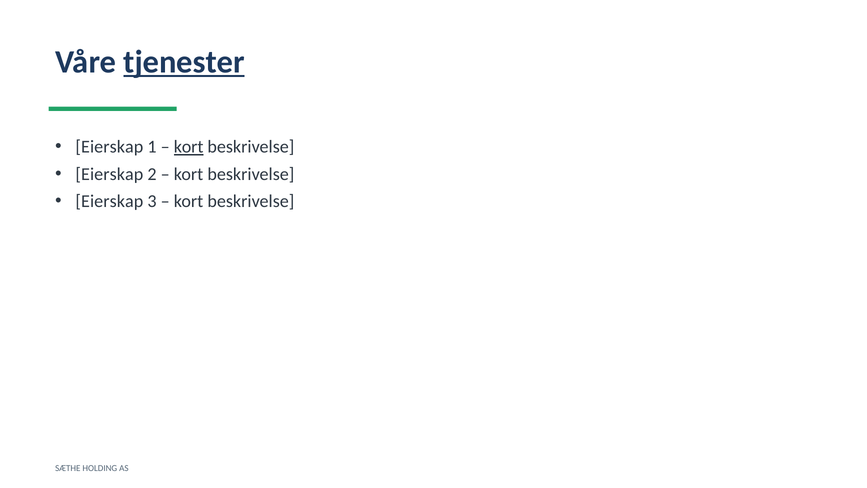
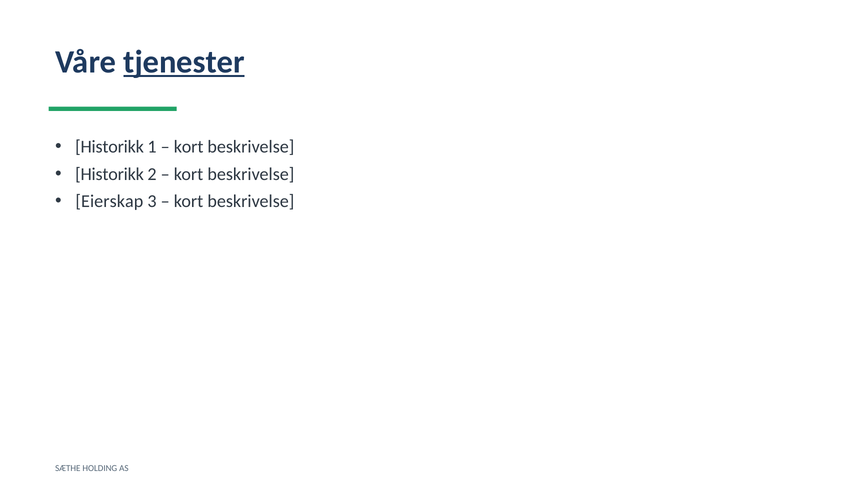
Eierskap at (109, 147): Eierskap -> Historikk
kort at (189, 147) underline: present -> none
Eierskap at (109, 174): Eierskap -> Historikk
